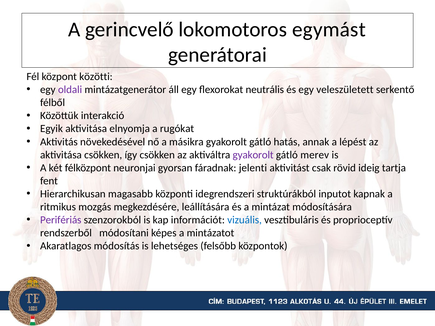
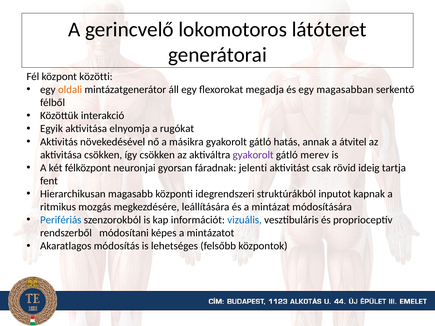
egymást: egymást -> látóteret
oldali colour: purple -> orange
neutrális: neutrális -> megadja
veleszületett: veleszületett -> magasabban
lépést: lépést -> átvitel
Perifériás colour: purple -> blue
